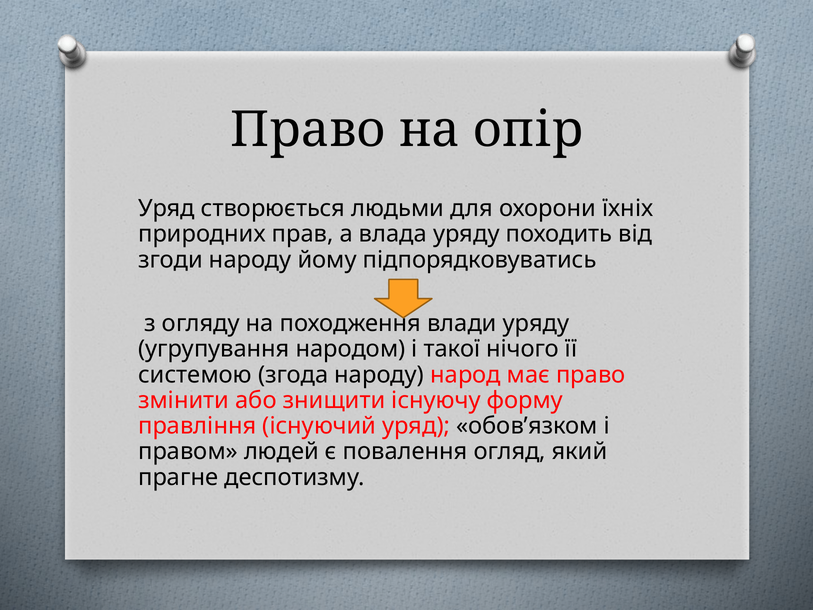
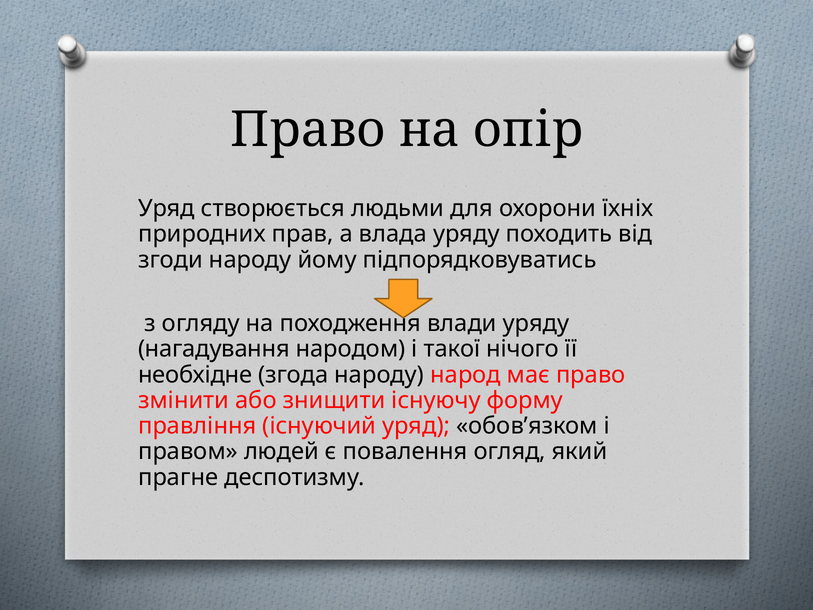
угрупування: угрупування -> нагадування
системою: системою -> необхідне
